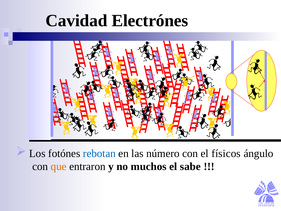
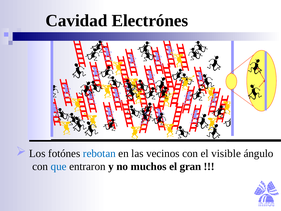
número: número -> vecinos
físicos: físicos -> visible
que colour: orange -> blue
sabe: sabe -> gran
